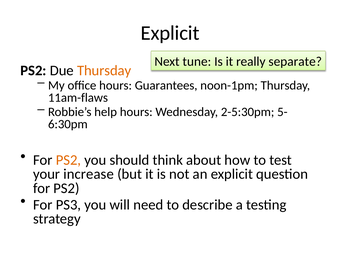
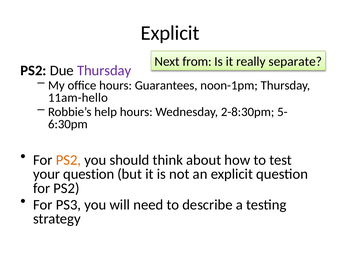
tune: tune -> from
Thursday at (104, 70) colour: orange -> purple
11am-flaws: 11am-flaws -> 11am-hello
2-5:30pm: 2-5:30pm -> 2-8:30pm
your increase: increase -> question
